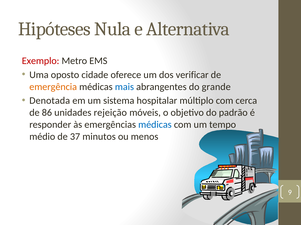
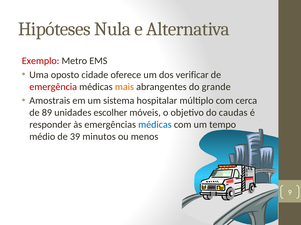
emergência colour: orange -> red
mais colour: blue -> orange
Denotada: Denotada -> Amostrais
86: 86 -> 89
rejeição: rejeição -> escolher
padrão: padrão -> caudas
37: 37 -> 39
